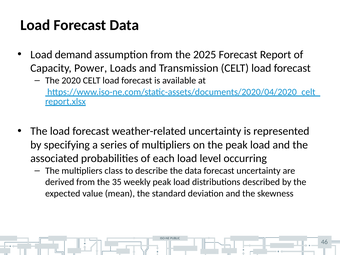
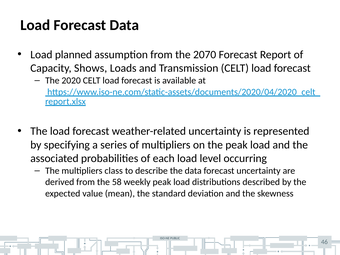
demand: demand -> planned
2025: 2025 -> 2070
Power: Power -> Shows
35: 35 -> 58
